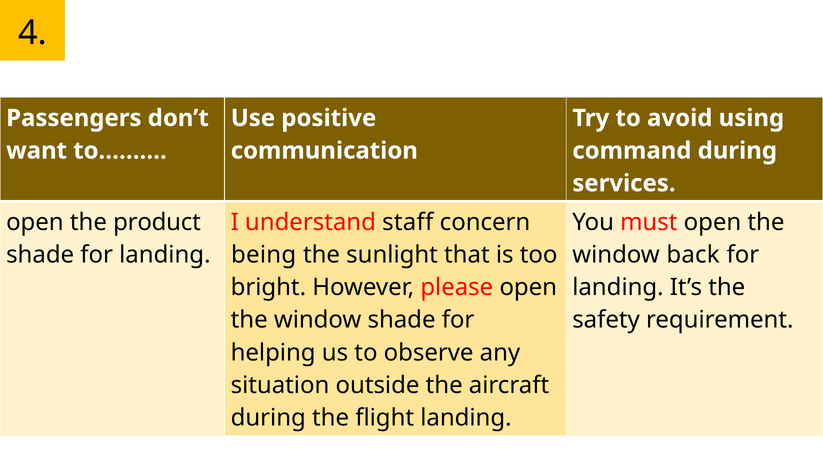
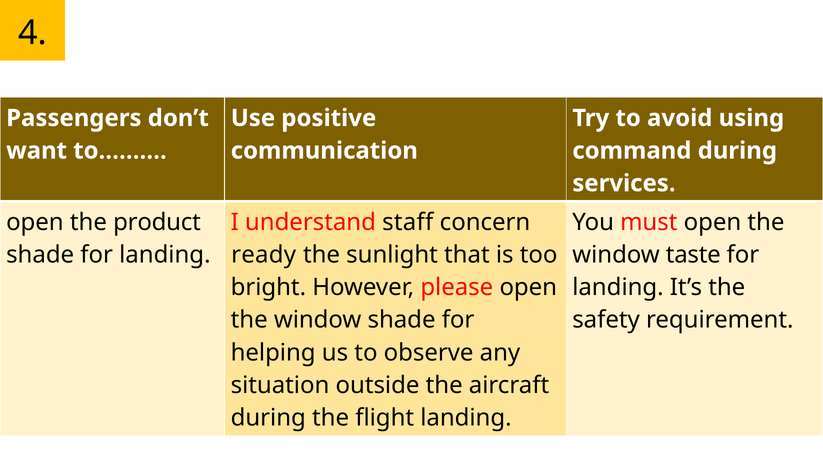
being: being -> ready
back: back -> taste
